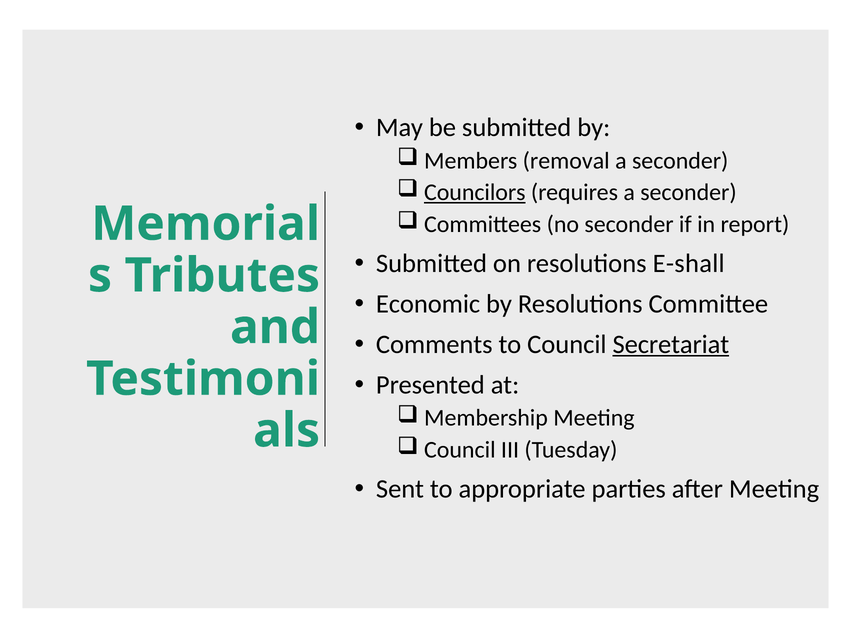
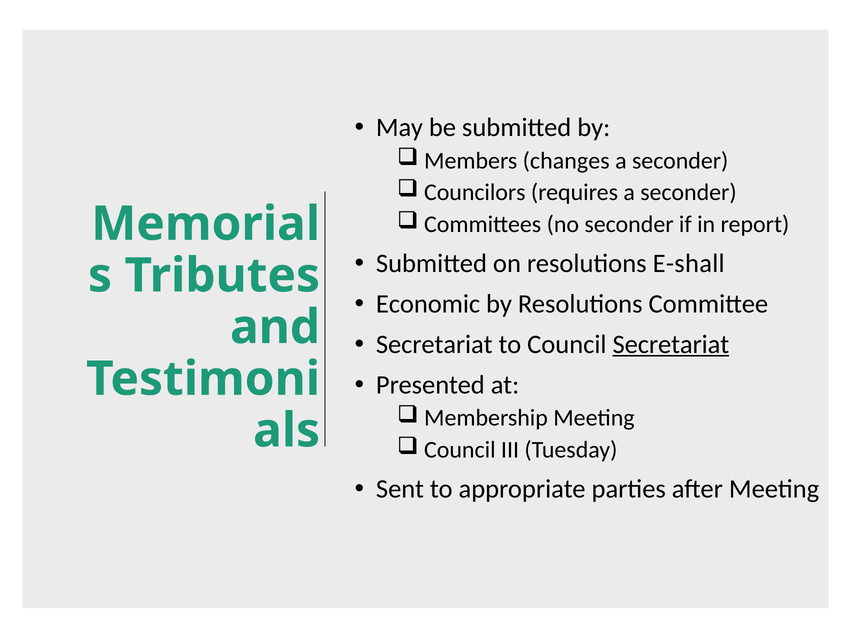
removal: removal -> changes
Councilors underline: present -> none
Comments at (434, 345): Comments -> Secretariat
